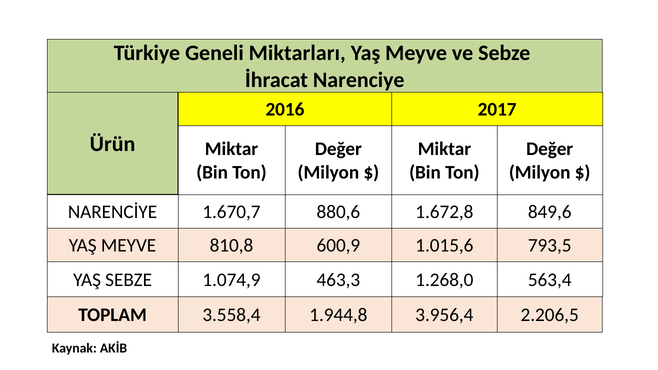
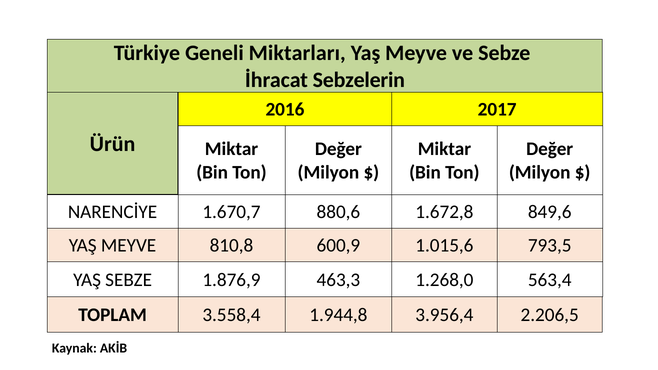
Narenciye: Narenciye -> Sebzelerin
1.074,9: 1.074,9 -> 1.876,9
